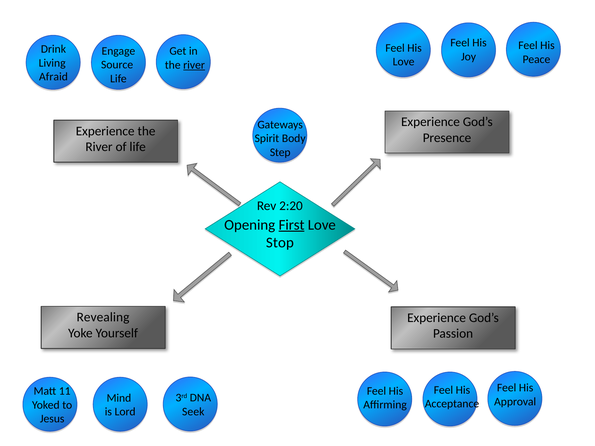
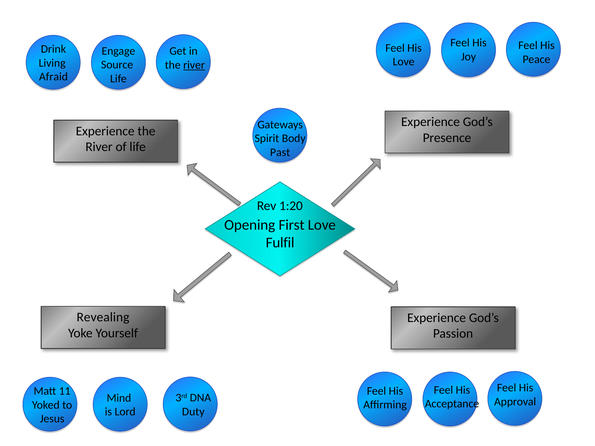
Step: Step -> Past
2:20: 2:20 -> 1:20
First underline: present -> none
Stop: Stop -> Fulfil
Seek: Seek -> Duty
